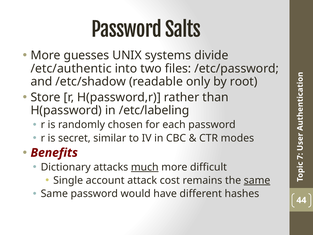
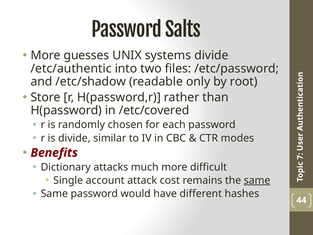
/etc/labeling: /etc/labeling -> /etc/covered
is secret: secret -> divide
much underline: present -> none
